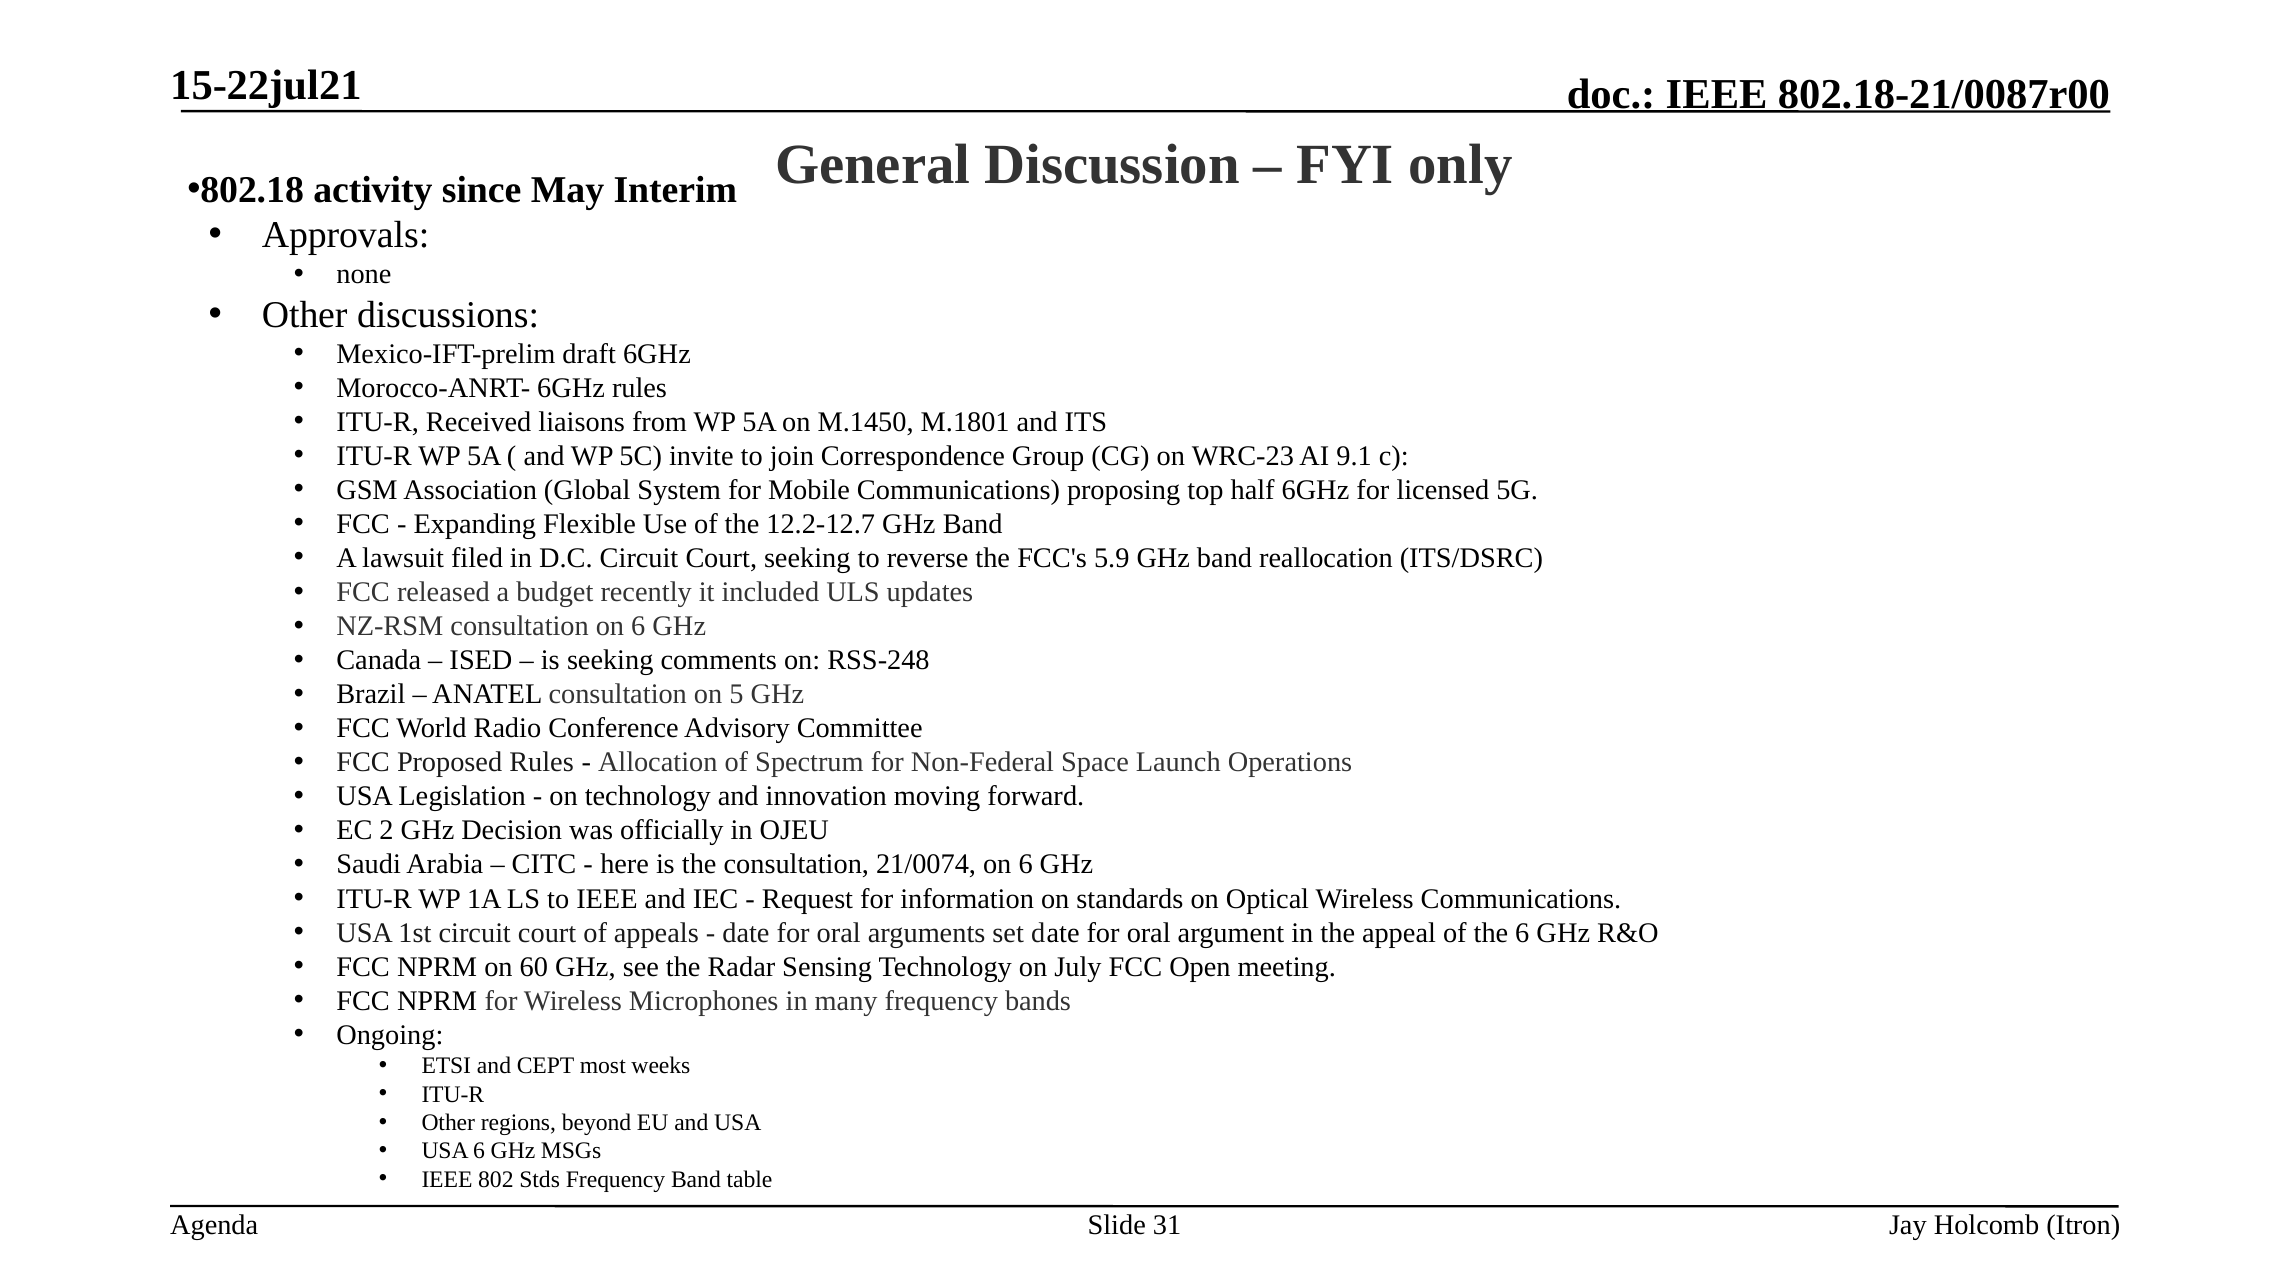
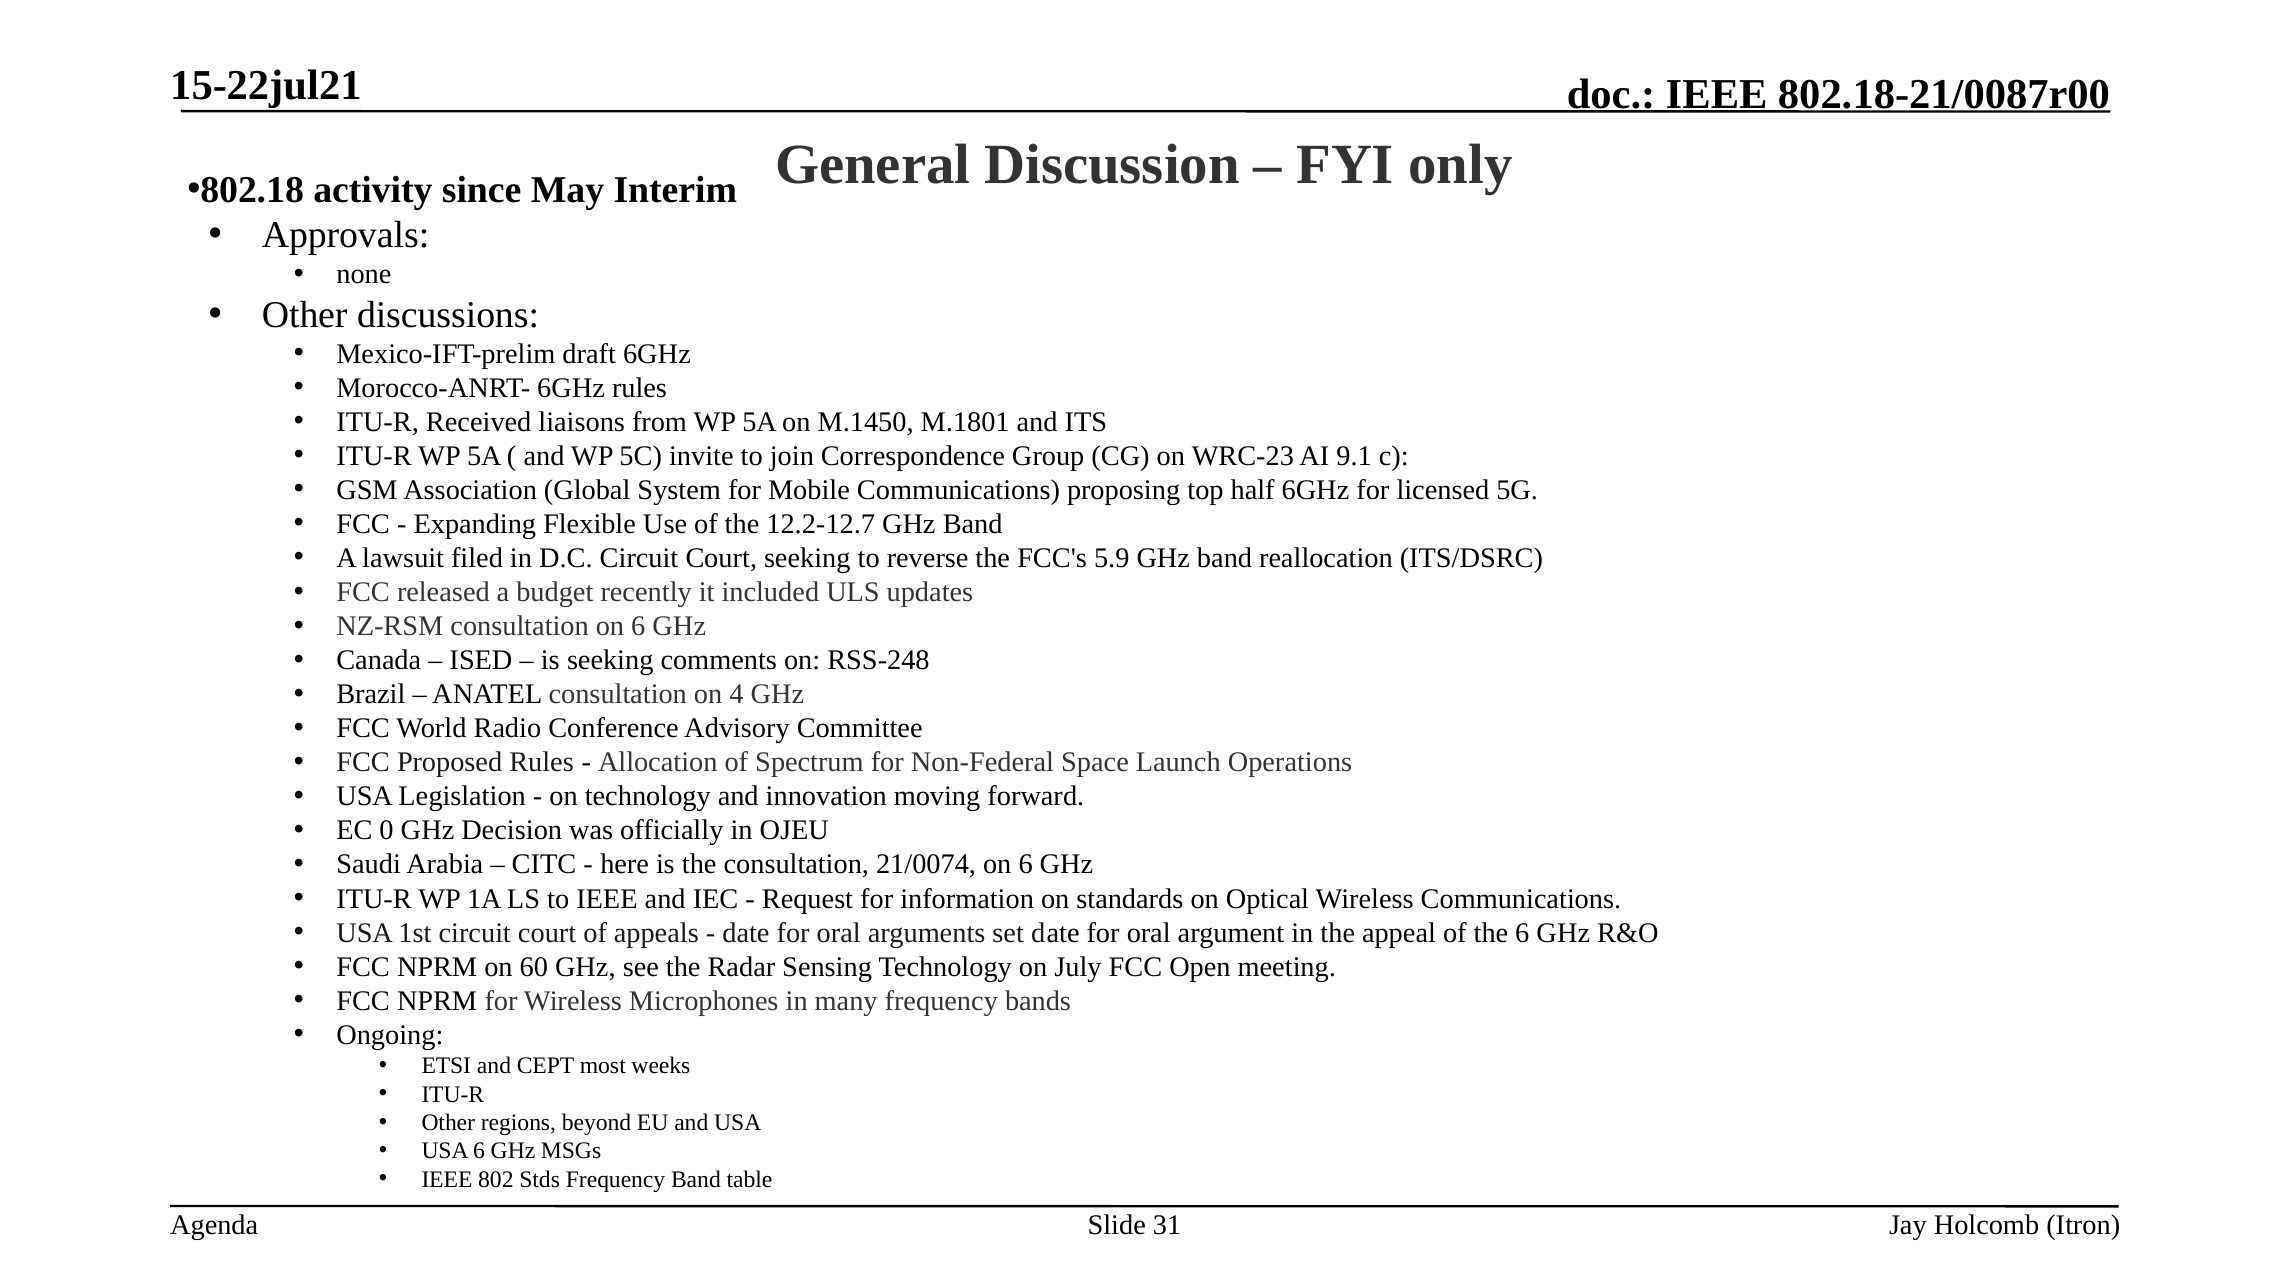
5: 5 -> 4
2: 2 -> 0
